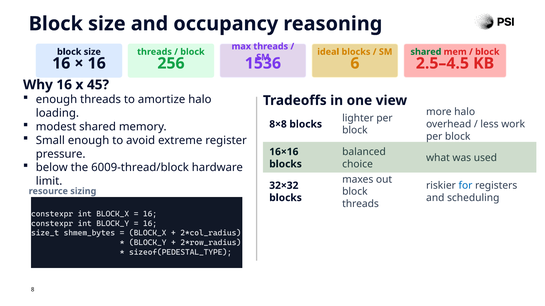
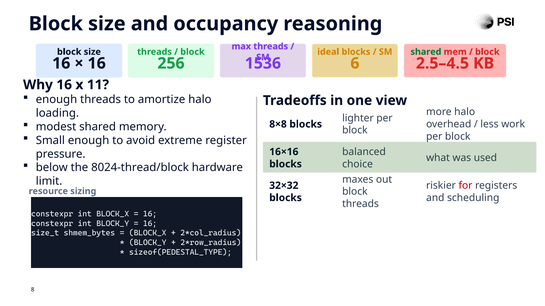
45: 45 -> 11
6009-thread/block: 6009-thread/block -> 8024-thread/block
for colour: blue -> red
